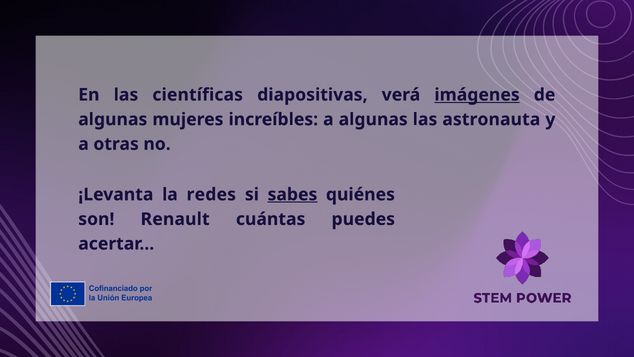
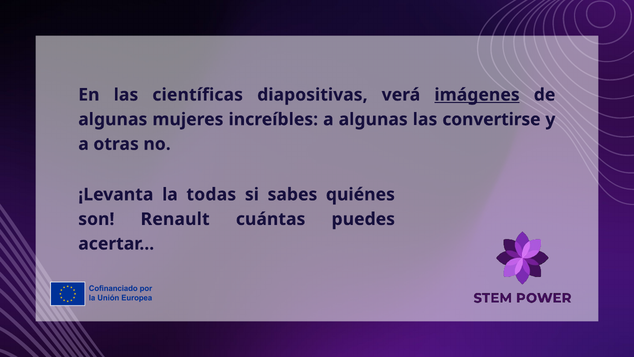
astronauta: astronauta -> convertirse
redes: redes -> todas
sabes underline: present -> none
